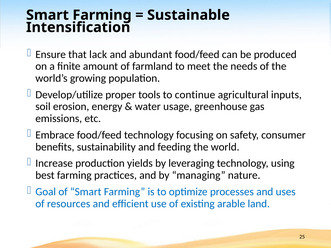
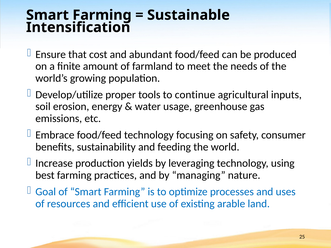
lack: lack -> cost
